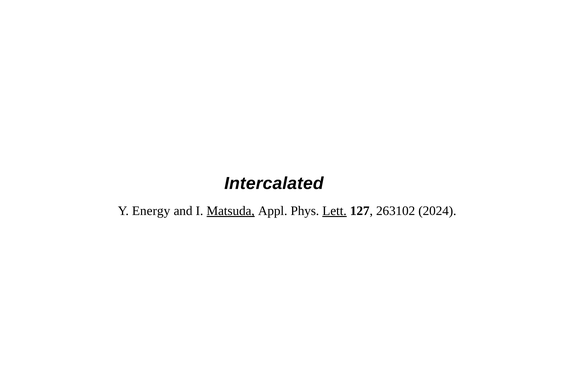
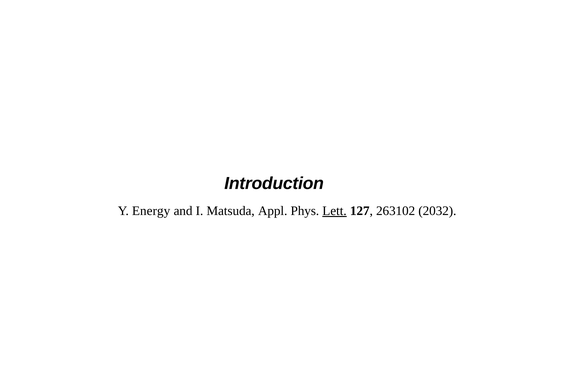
Intercalated: Intercalated -> Introduction
Matsuda underline: present -> none
2024: 2024 -> 2032
